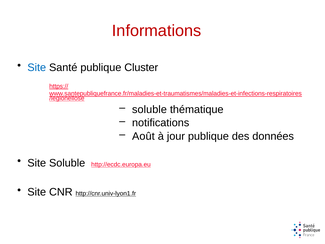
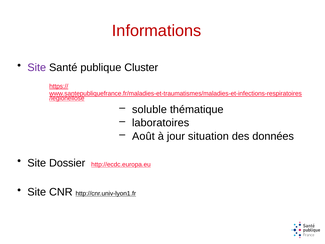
Site at (37, 67) colour: blue -> purple
notifications: notifications -> laboratoires
jour publique: publique -> situation
Site Soluble: Soluble -> Dossier
